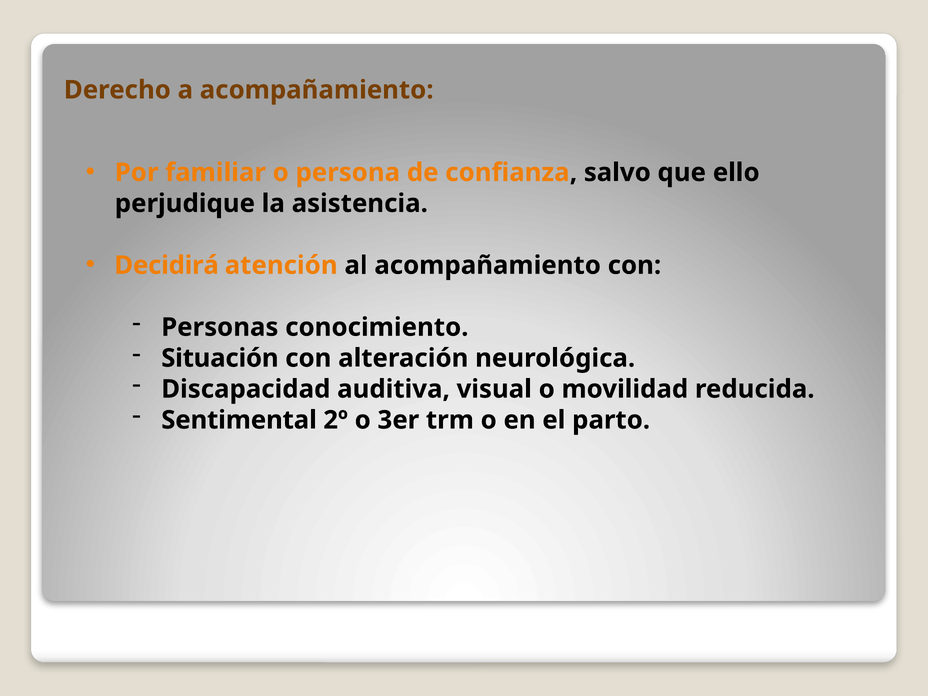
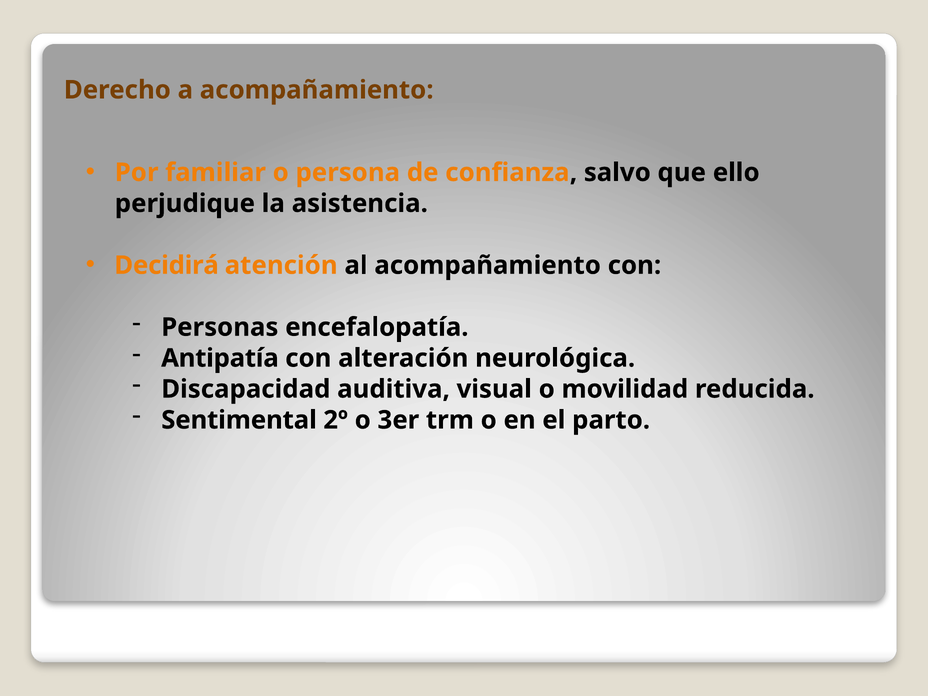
conocimiento: conocimiento -> encefalopatía
Situación: Situación -> Antipatía
